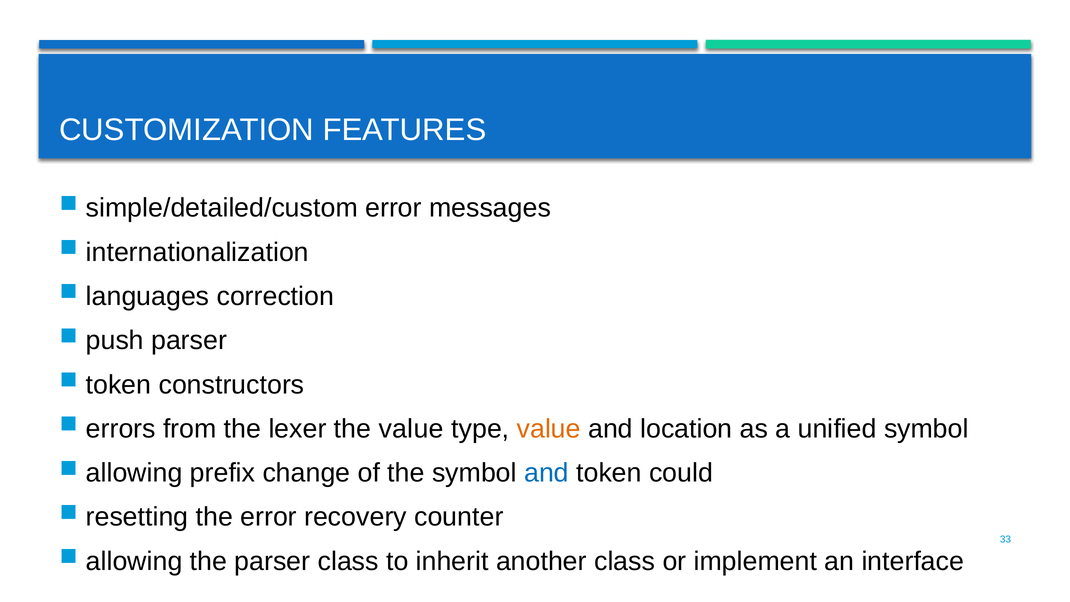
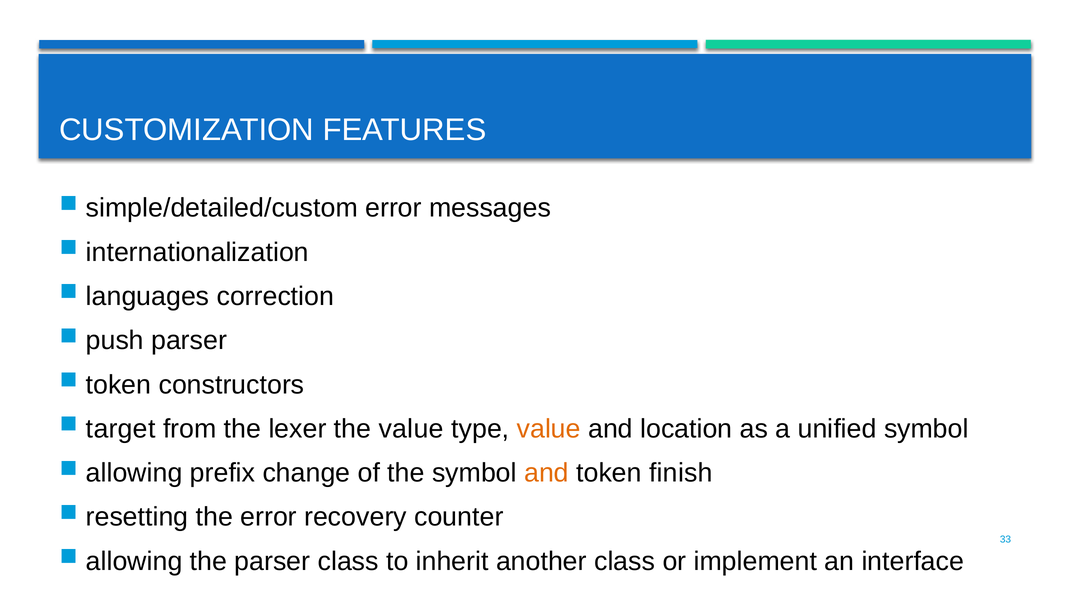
errors: errors -> target
and at (547, 473) colour: blue -> orange
could: could -> finish
